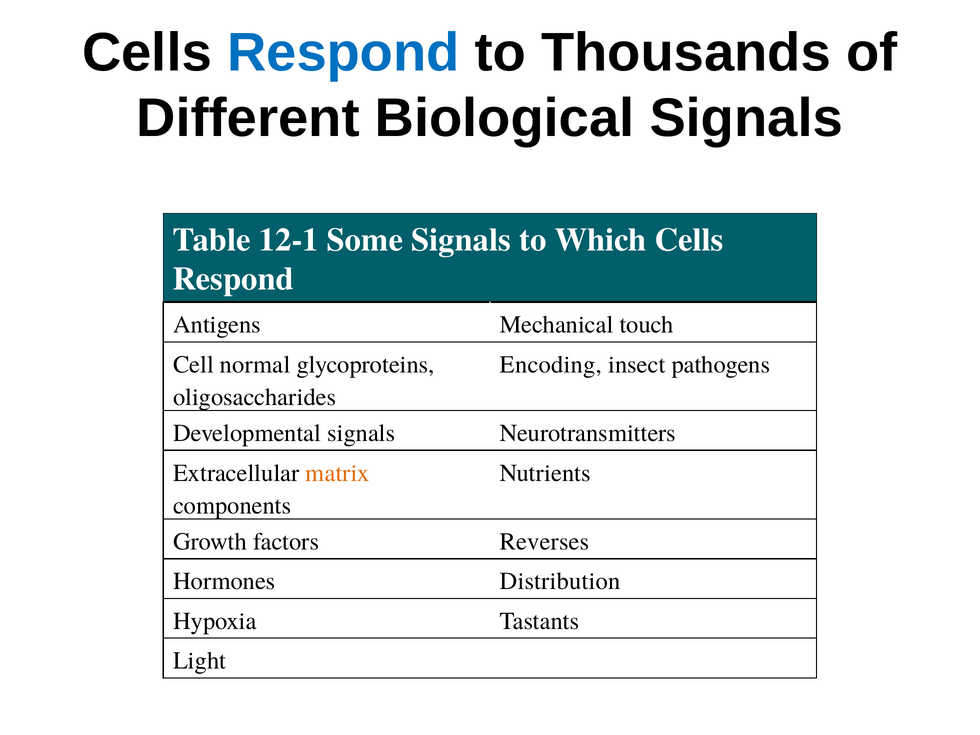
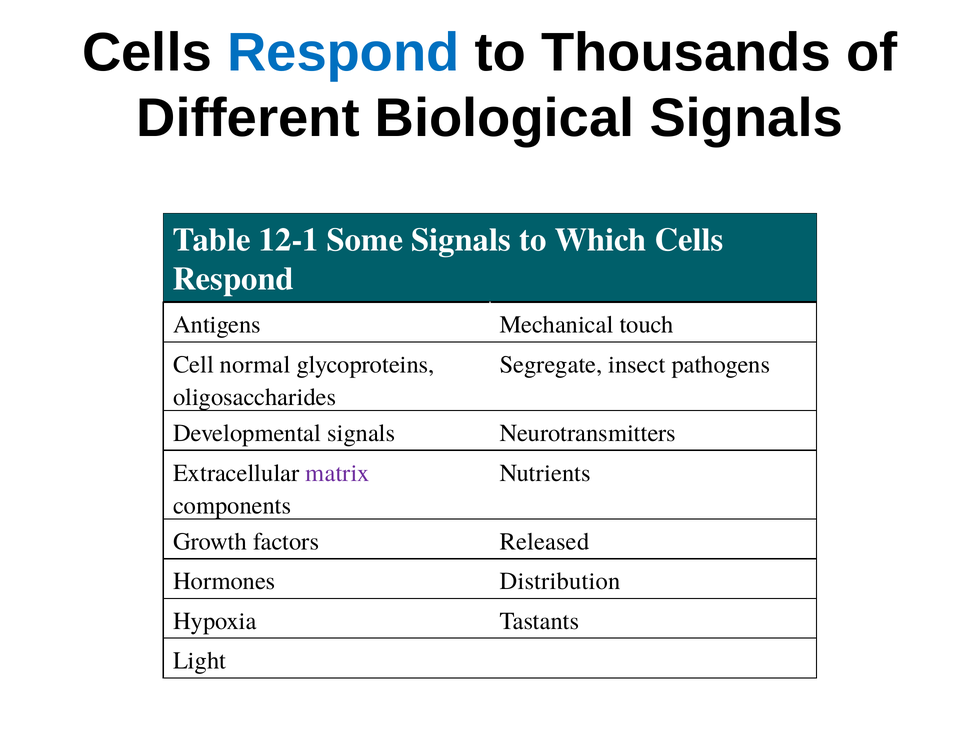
Encoding: Encoding -> Segregate
matrix colour: orange -> purple
Reverses: Reverses -> Released
